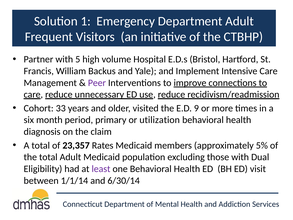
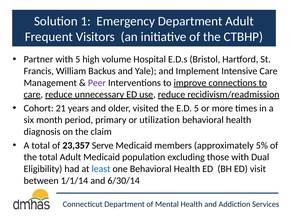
33: 33 -> 21
E.D 9: 9 -> 5
Rates: Rates -> Serve
least colour: purple -> blue
